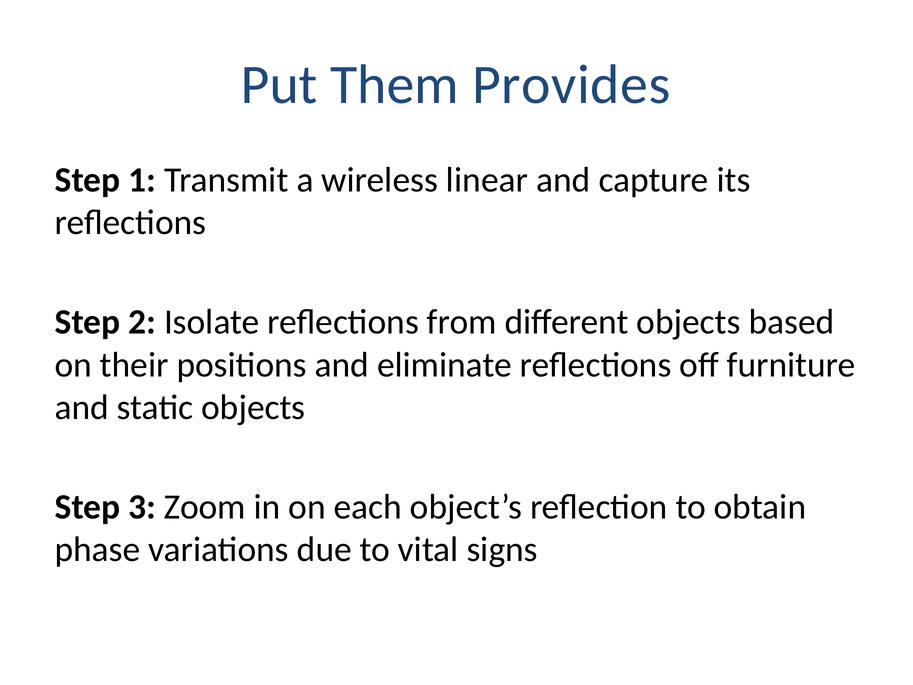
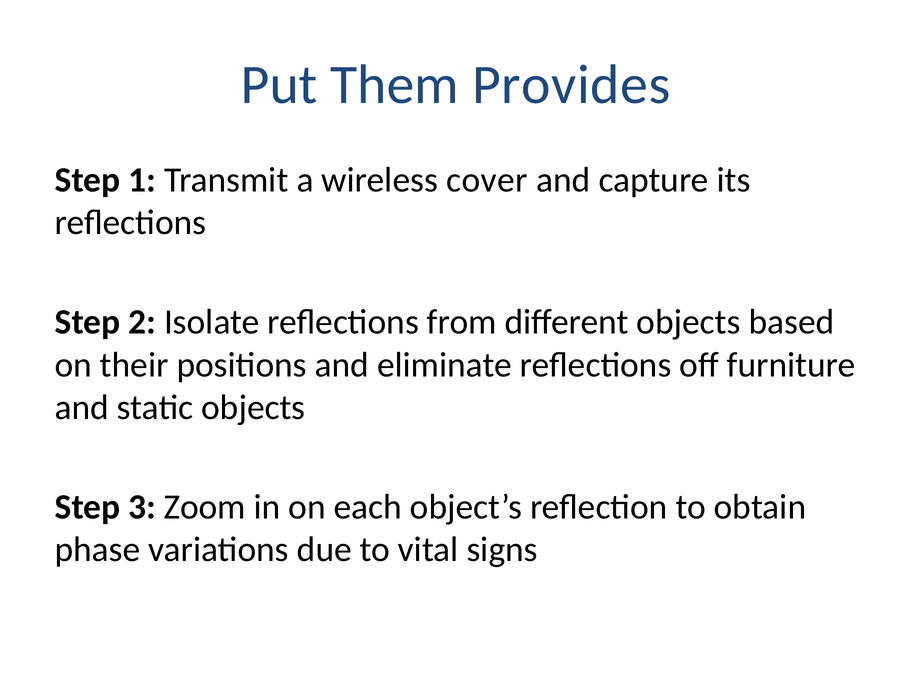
linear: linear -> cover
